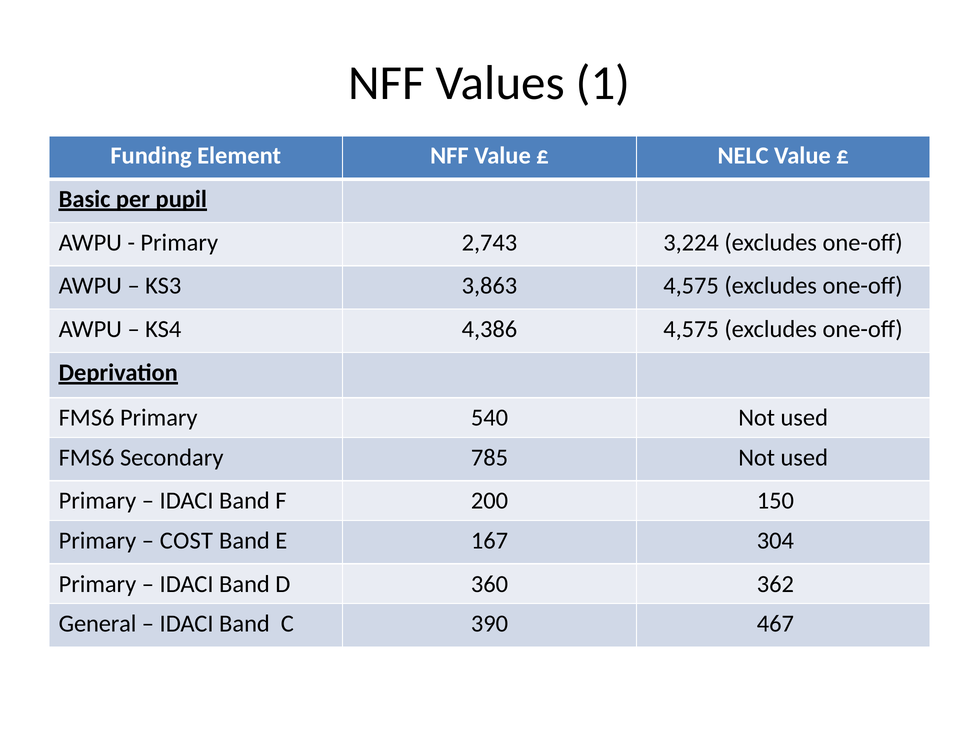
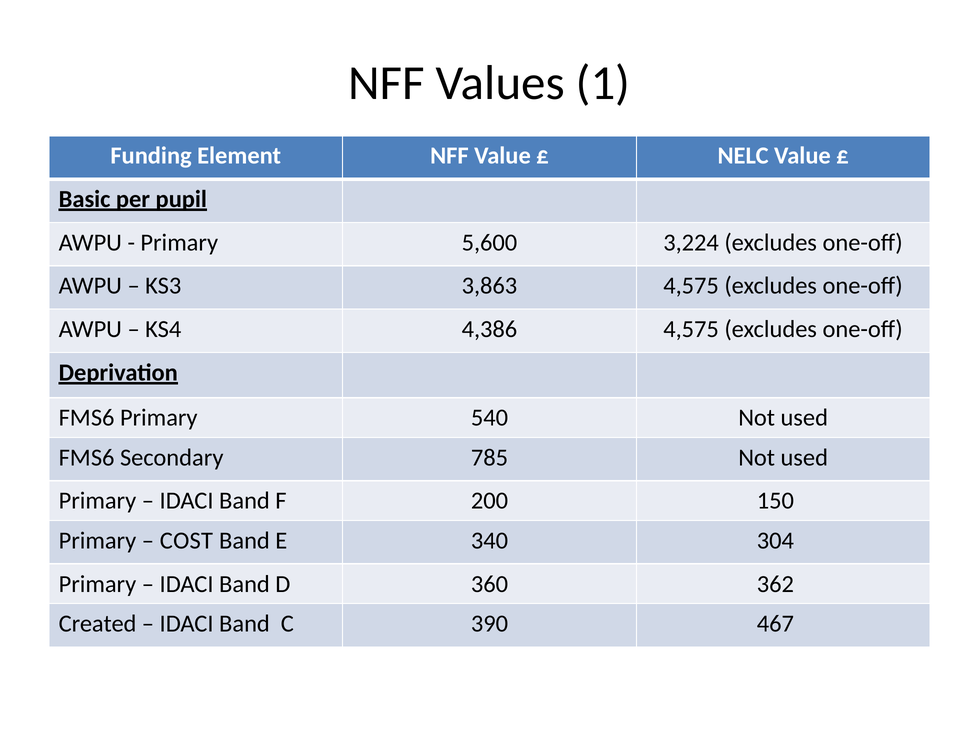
2,743: 2,743 -> 5,600
167: 167 -> 340
General: General -> Created
